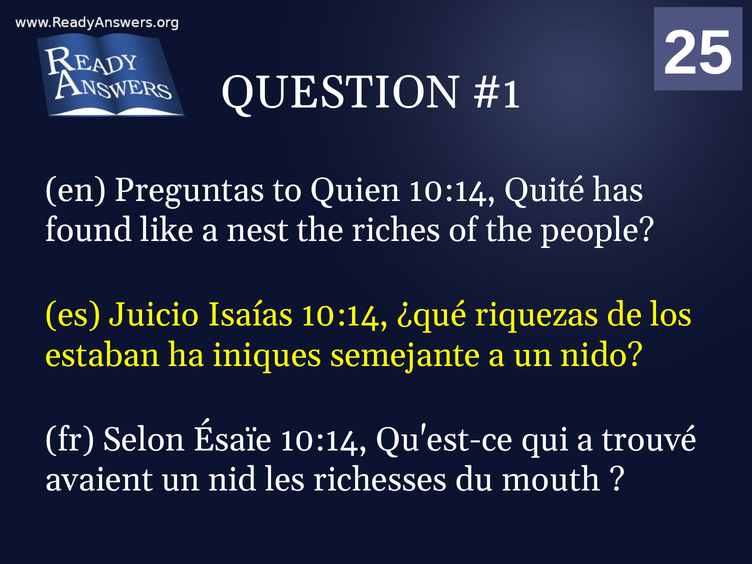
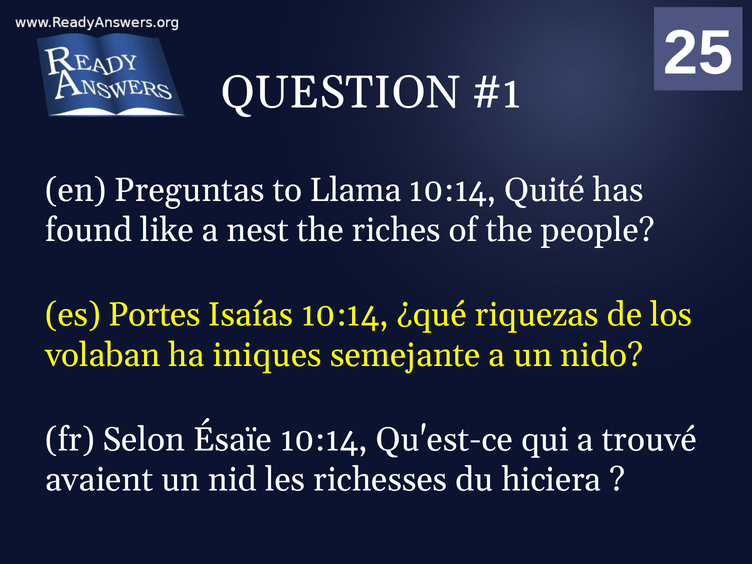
Quien: Quien -> Llama
Juicio: Juicio -> Portes
estaban: estaban -> volaban
mouth: mouth -> hiciera
